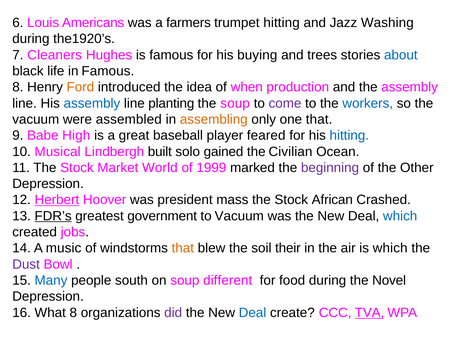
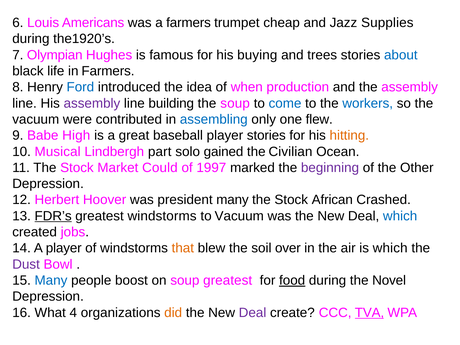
trumpet hitting: hitting -> cheap
Washing: Washing -> Supplies
Cleaners: Cleaners -> Olympian
in Famous: Famous -> Farmers
Ford colour: orange -> blue
assembly at (92, 103) colour: blue -> purple
planting: planting -> building
come colour: purple -> blue
assembled: assembled -> contributed
assembling colour: orange -> blue
one that: that -> flew
player feared: feared -> stories
hitting at (349, 135) colour: blue -> orange
built: built -> part
World: World -> Could
1999: 1999 -> 1997
Herbert underline: present -> none
president mass: mass -> many
greatest government: government -> windstorms
A music: music -> player
their: their -> over
south: south -> boost
soup different: different -> greatest
food underline: none -> present
What 8: 8 -> 4
did colour: purple -> orange
Deal at (253, 313) colour: blue -> purple
